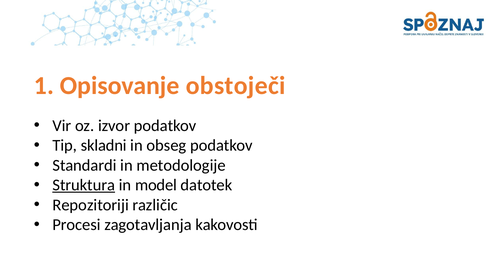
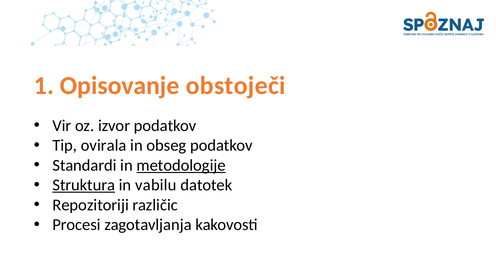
skladni: skladni -> ovirala
metodologije underline: none -> present
model: model -> vabilu
